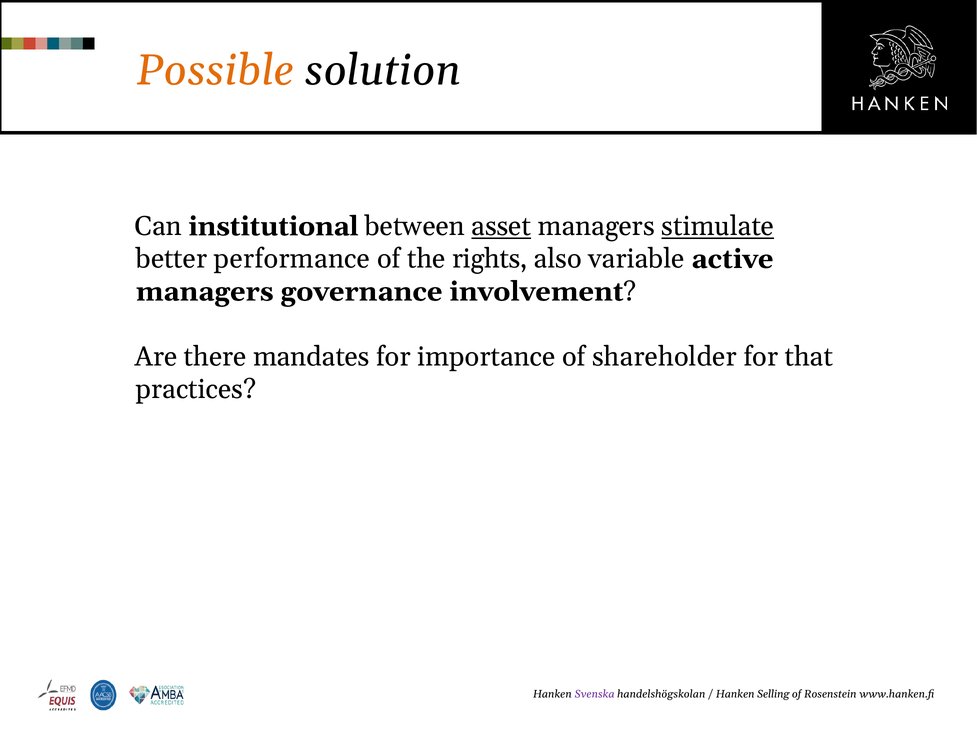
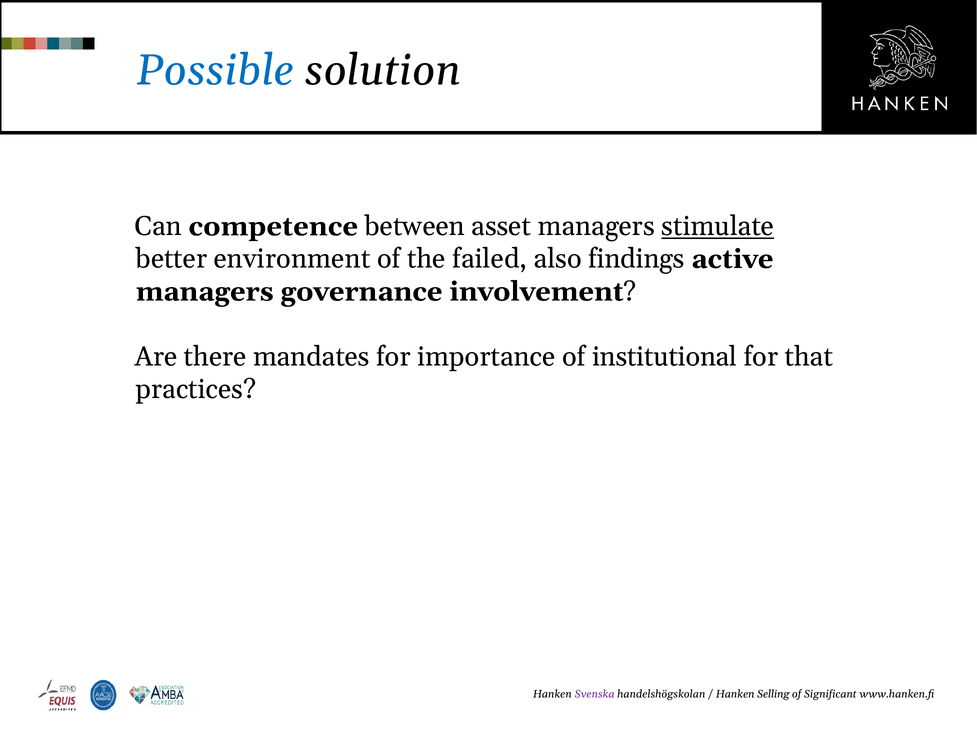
Possible colour: orange -> blue
institutional: institutional -> competence
asset underline: present -> none
performance: performance -> environment
rights: rights -> failed
variable: variable -> findings
shareholder: shareholder -> institutional
Rosenstein: Rosenstein -> Significant
